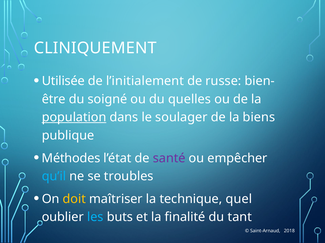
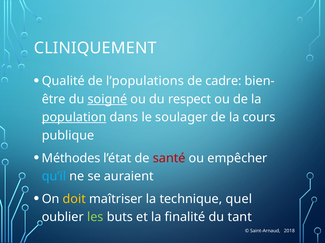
Utilisée: Utilisée -> Qualité
l’initialement: l’initialement -> l’populations
russe: russe -> cadre
soigné underline: none -> present
quelles: quelles -> respect
biens: biens -> cours
santé colour: purple -> red
troubles: troubles -> auraient
les colour: light blue -> light green
